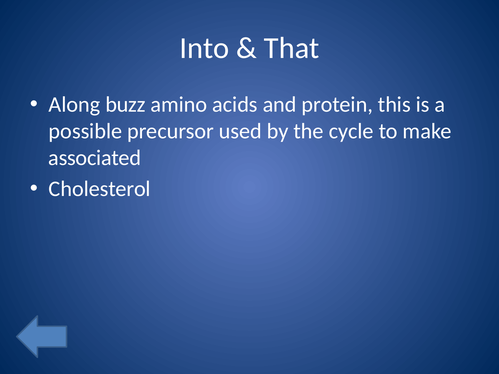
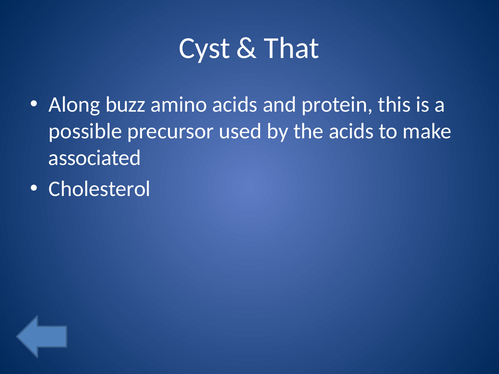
Into: Into -> Cyst
the cycle: cycle -> acids
